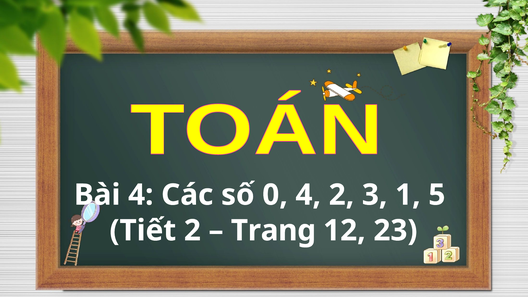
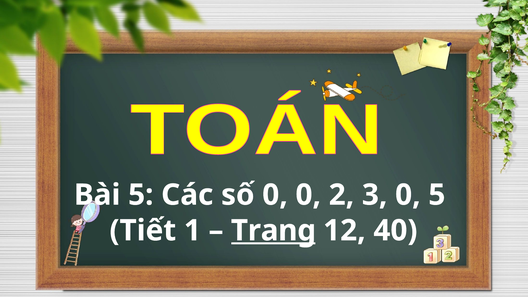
Bài 4: 4 -> 5
0 4: 4 -> 0
3 1: 1 -> 0
Tiết 2: 2 -> 1
Trang underline: none -> present
23: 23 -> 40
